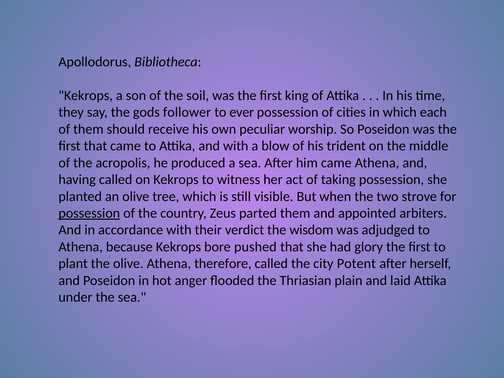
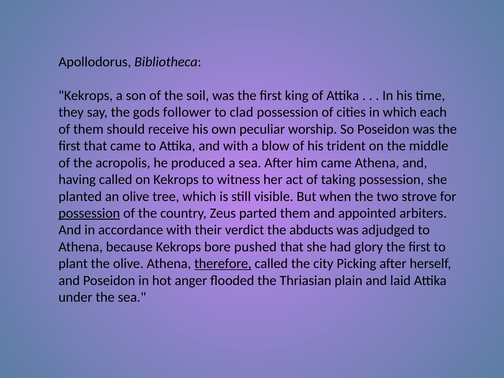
ever: ever -> clad
wisdom: wisdom -> abducts
therefore underline: none -> present
Potent: Potent -> Picking
